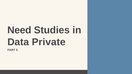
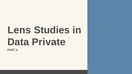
Need: Need -> Lens
